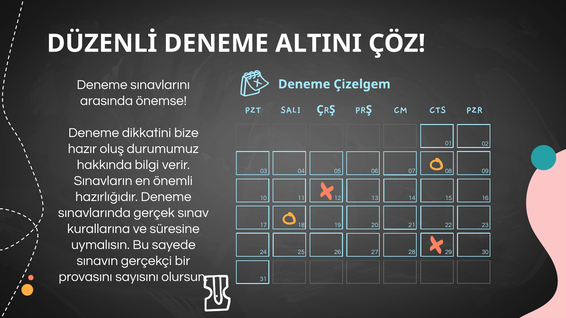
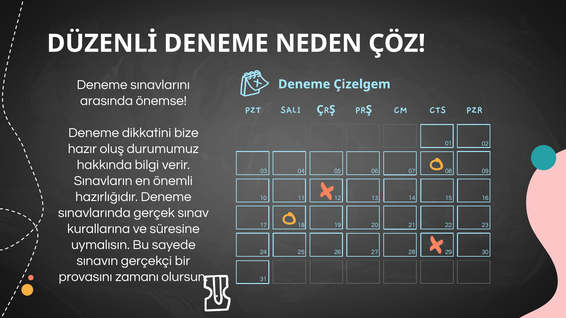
ALTINI: ALTINI -> NEDEN
sayısını: sayısını -> zamanı
